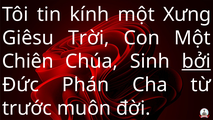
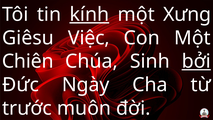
kính underline: none -> present
Trời: Trời -> Việc
Phán: Phán -> Ngày
